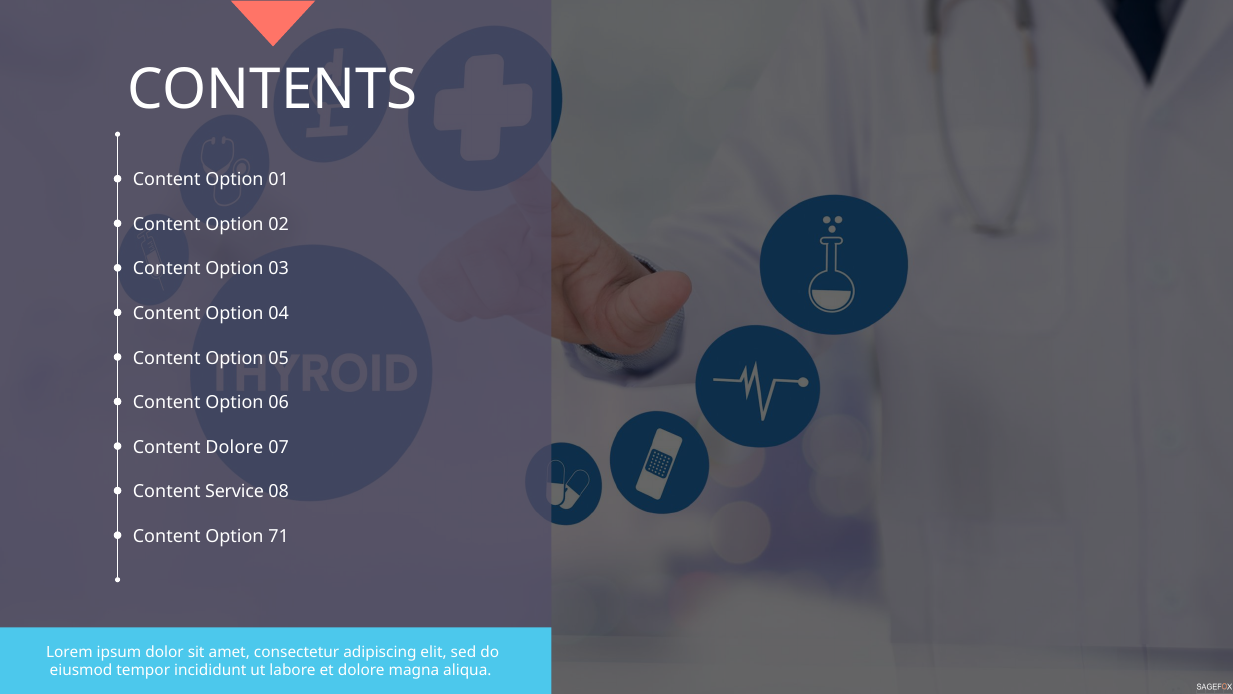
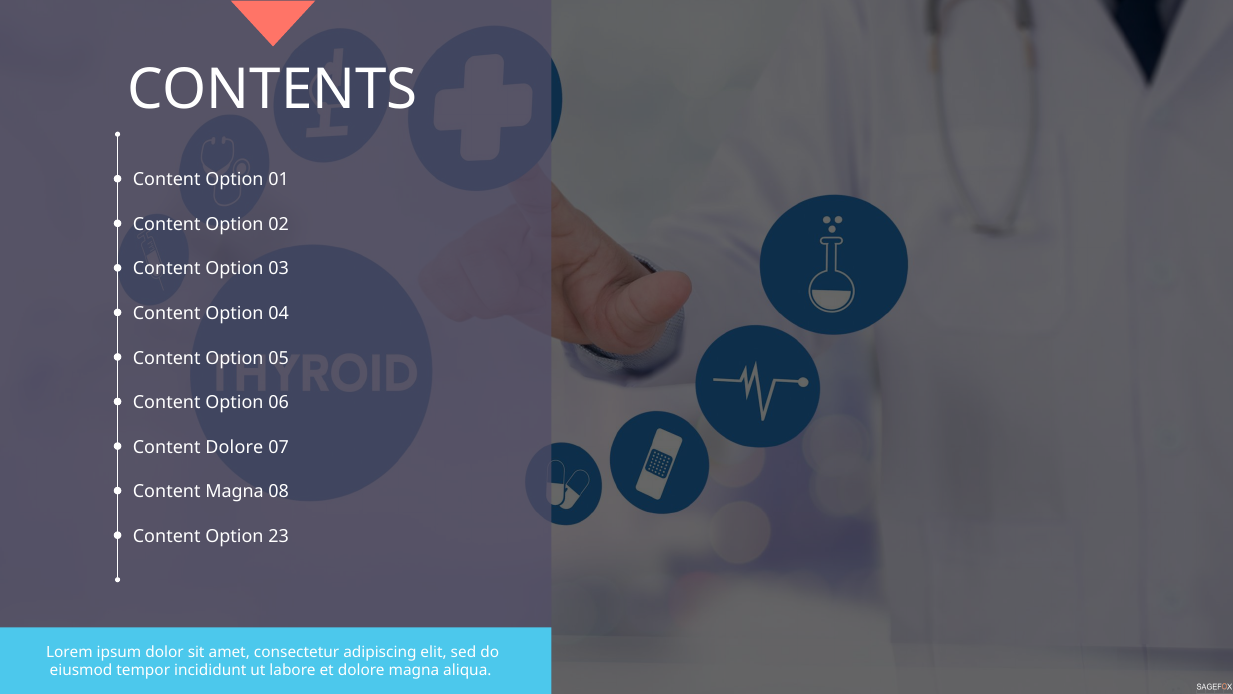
Content Service: Service -> Magna
71: 71 -> 23
